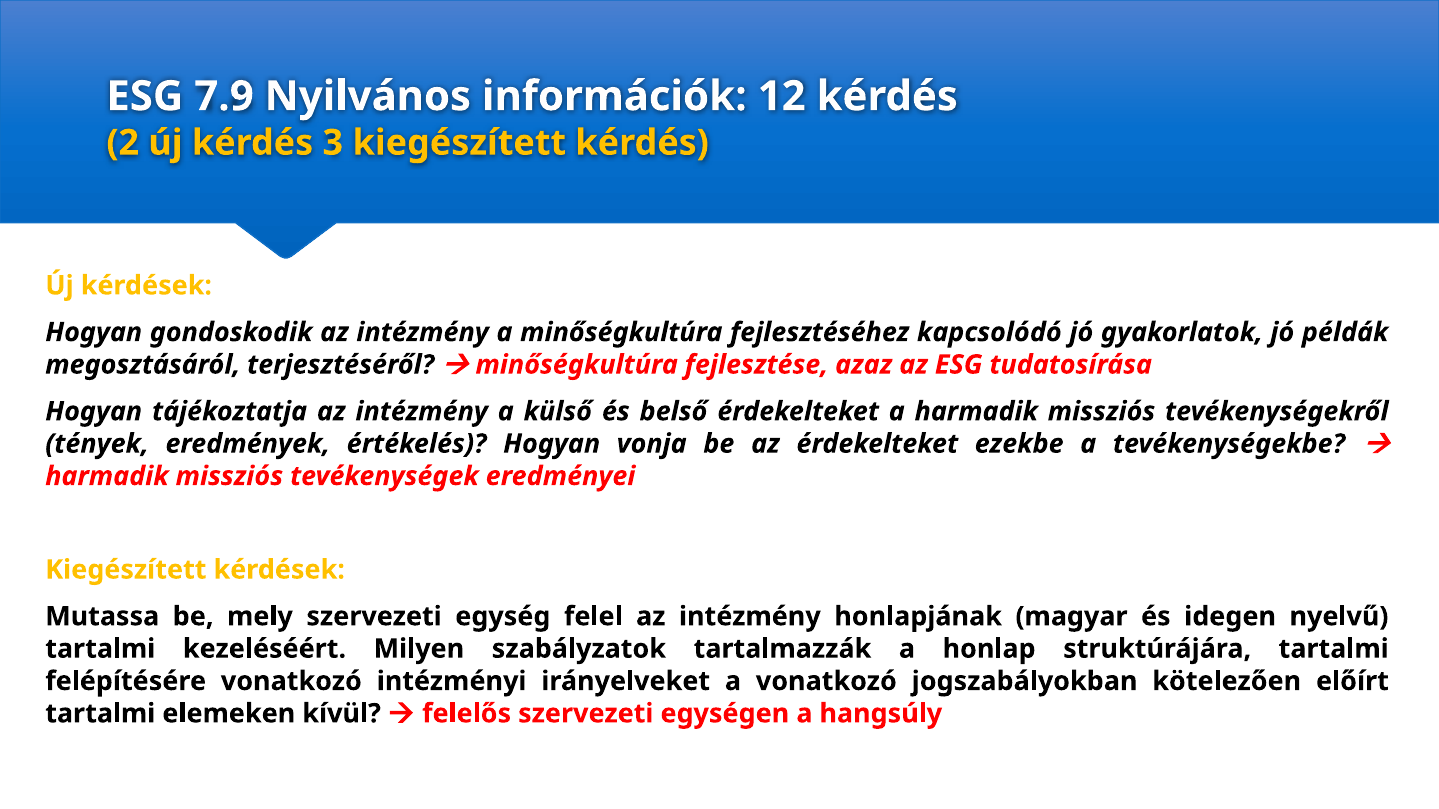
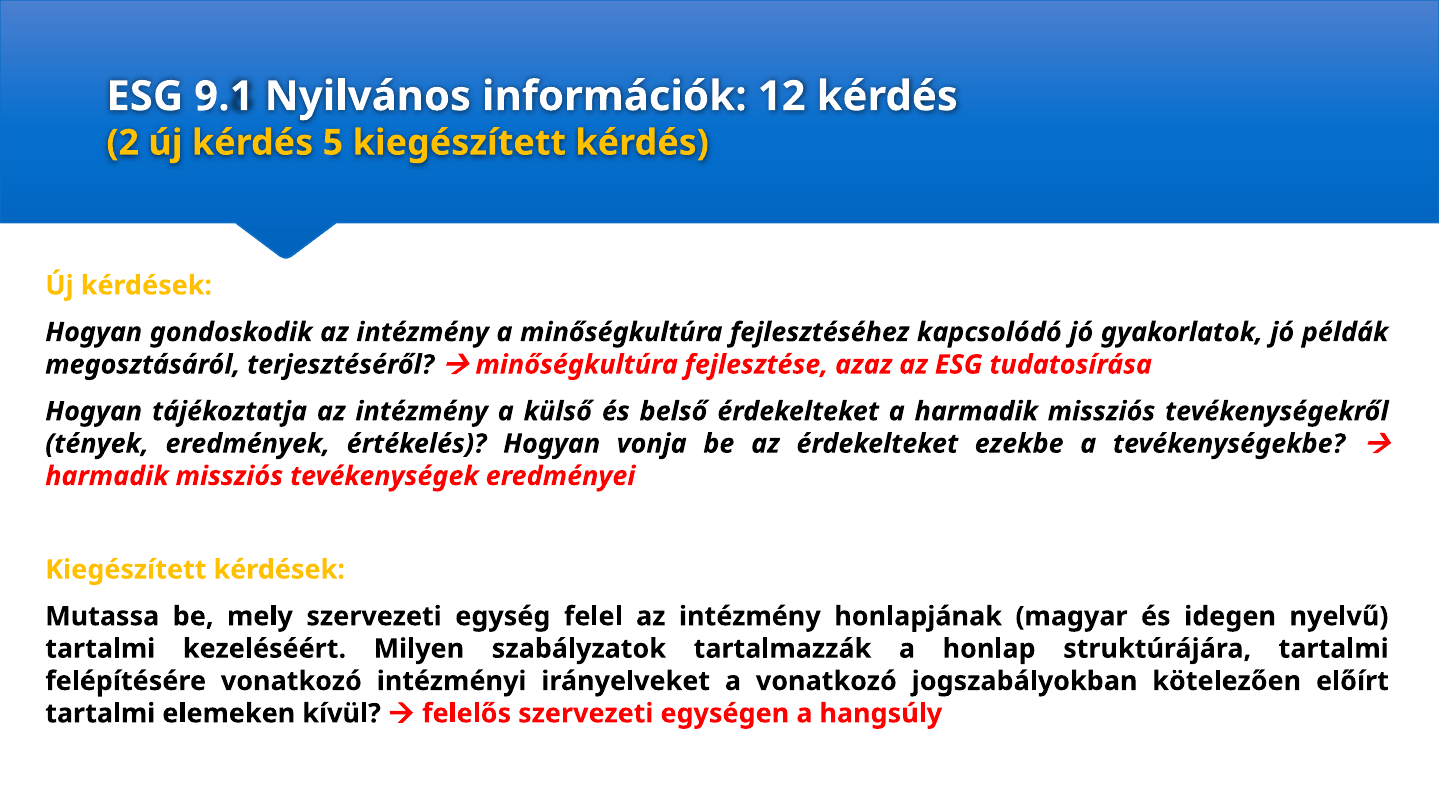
7.9: 7.9 -> 9.1
3: 3 -> 5
